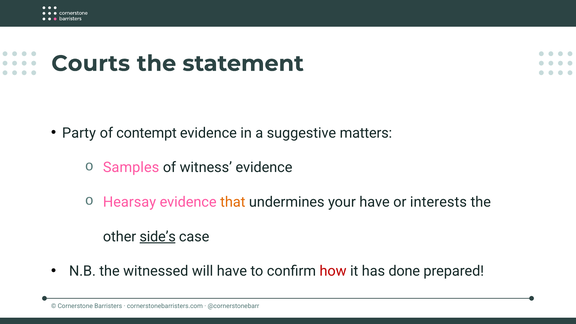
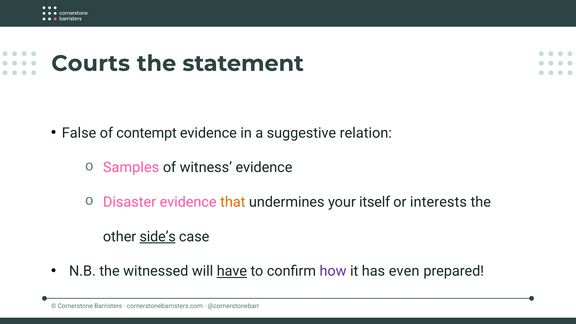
Party: Party -> False
matters: matters -> relation
Hearsay: Hearsay -> Disaster
your have: have -> itself
have at (232, 271) underline: none -> present
how colour: red -> purple
done: done -> even
